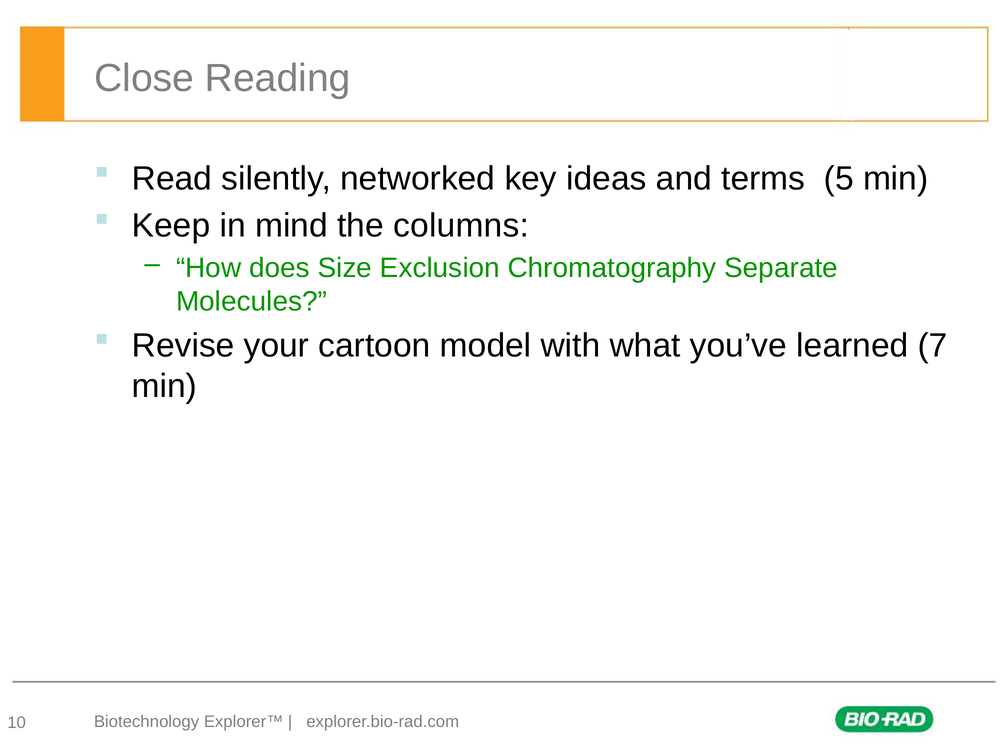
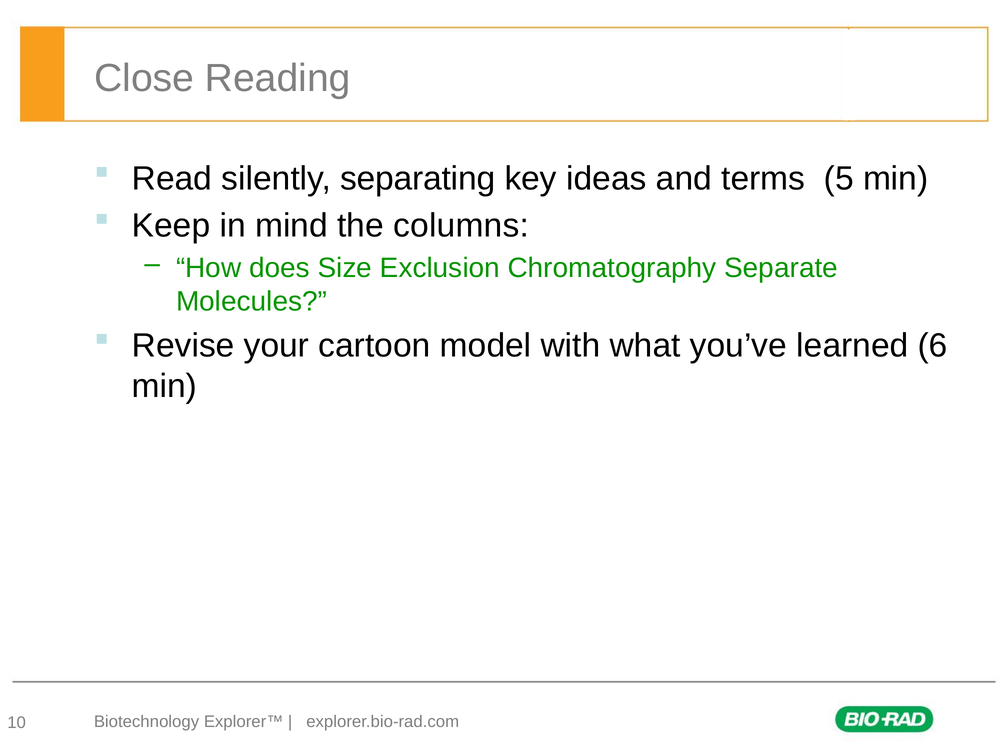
networked: networked -> separating
7: 7 -> 6
